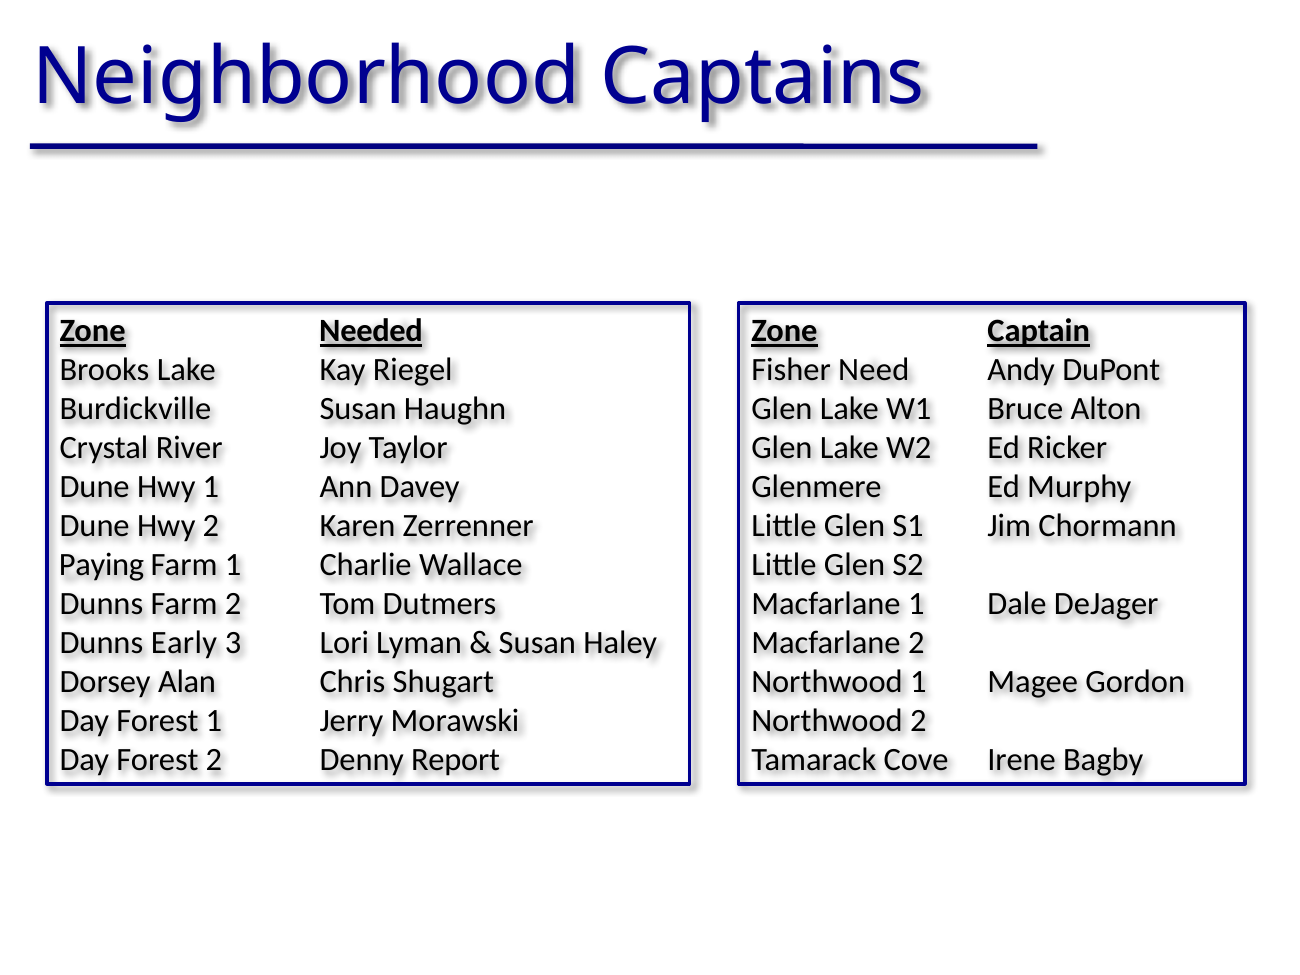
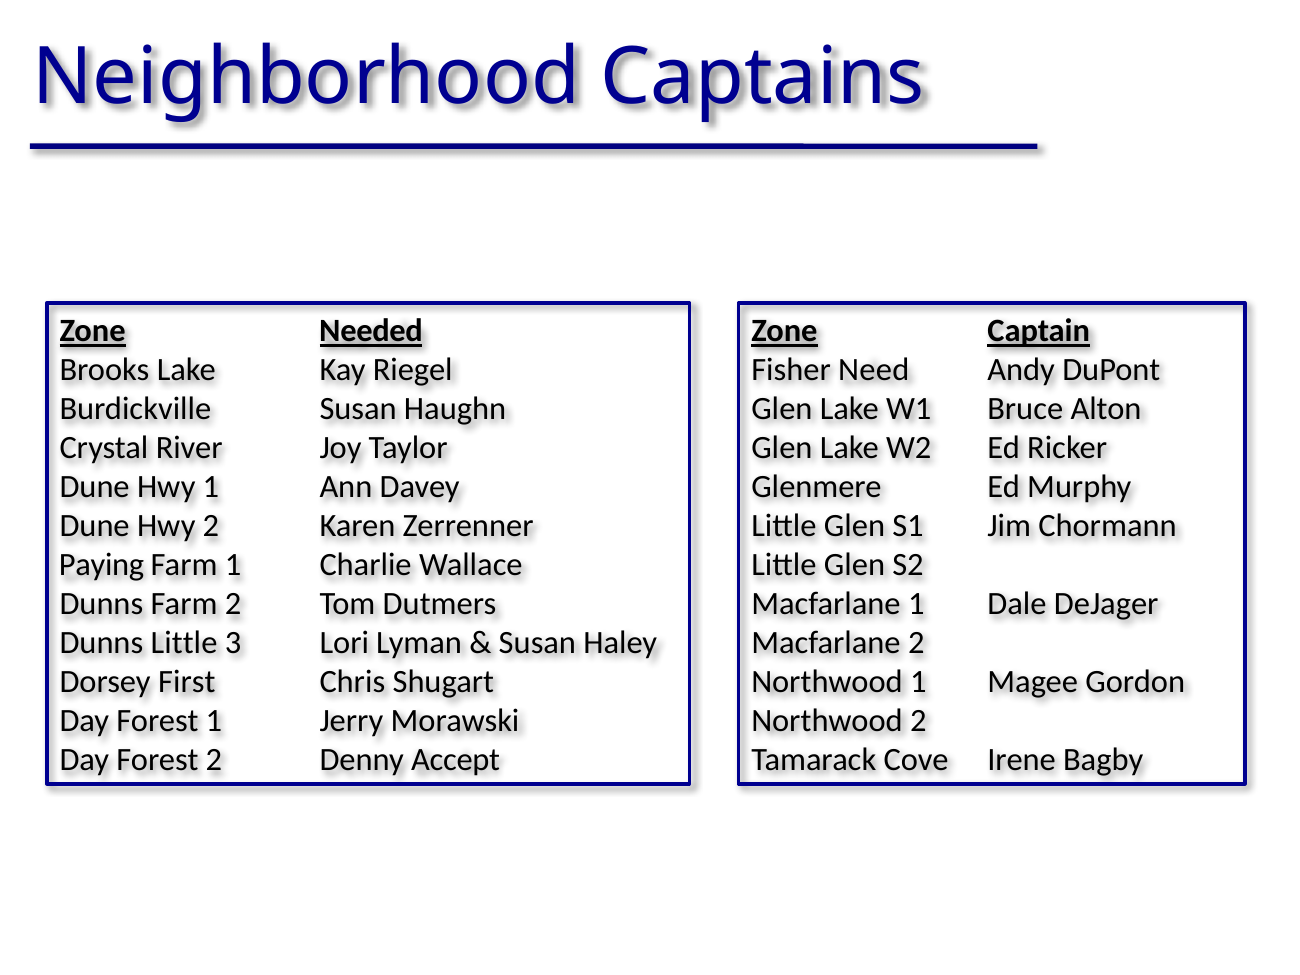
Dunns Early: Early -> Little
Alan: Alan -> First
Report: Report -> Accept
